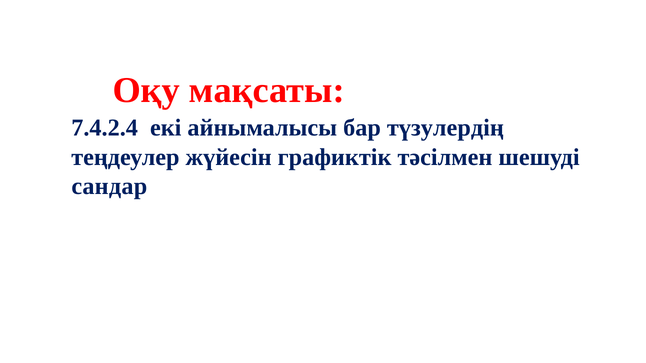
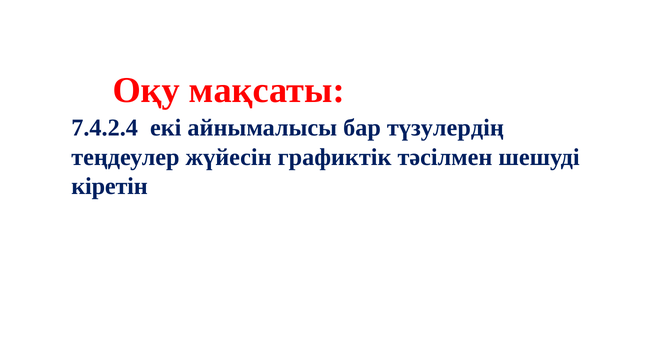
сандар: сандар -> кіретін
